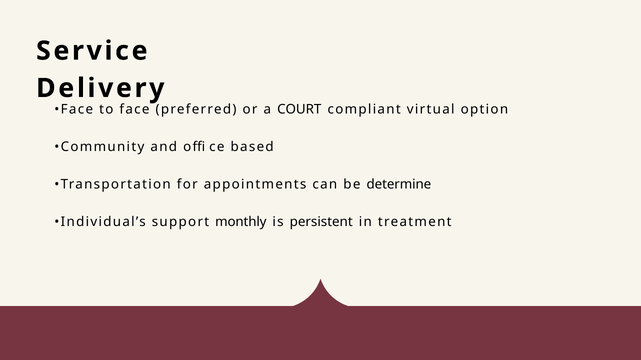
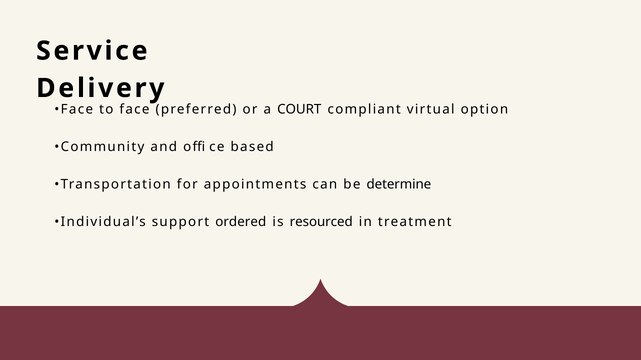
monthly: monthly -> ordered
persistent: persistent -> resourced
